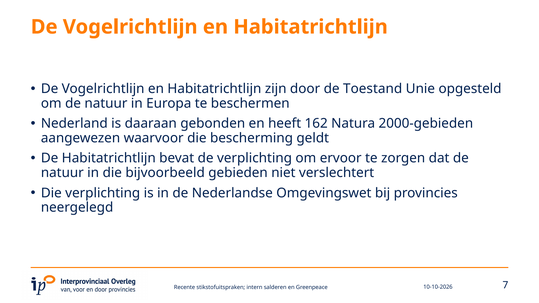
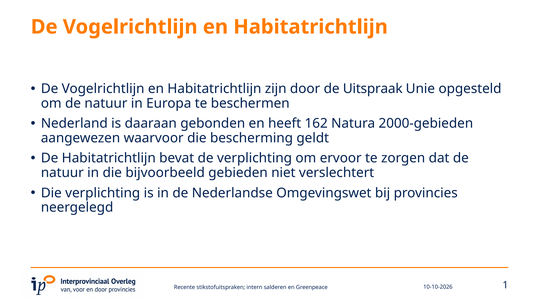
Toestand: Toestand -> Uitspraak
7: 7 -> 1
